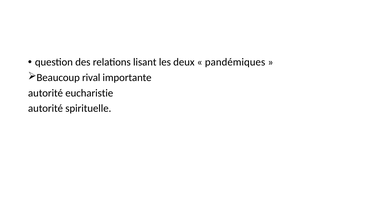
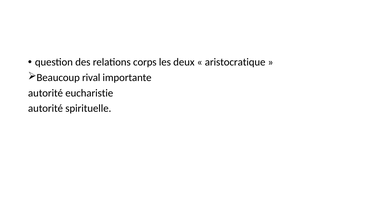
lisant: lisant -> corps
pandémiques: pandémiques -> aristocratique
